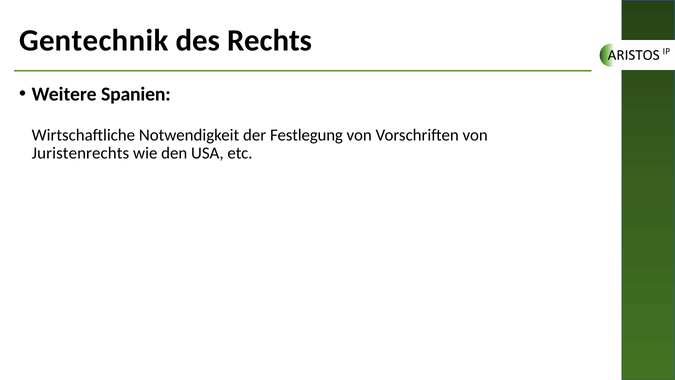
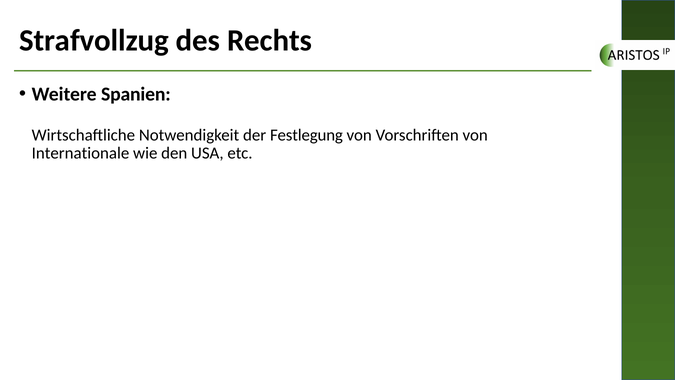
Gentechnik: Gentechnik -> Strafvollzug
Juristenrechts: Juristenrechts -> Internationale
